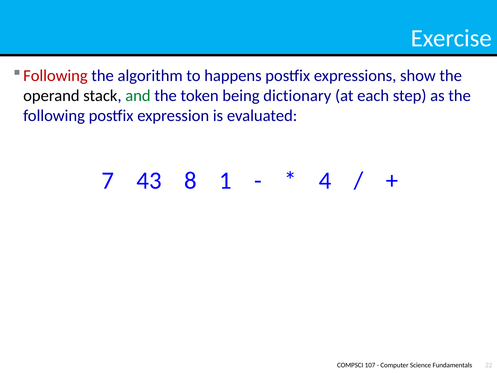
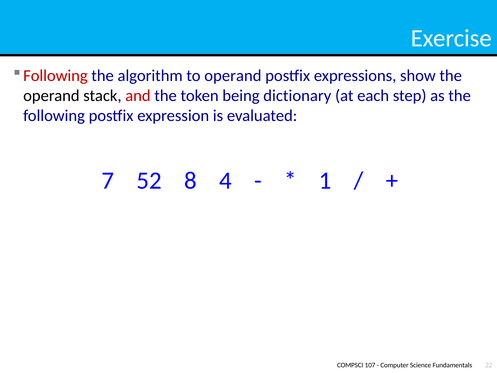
to happens: happens -> operand
and colour: green -> red
43: 43 -> 52
1: 1 -> 4
4: 4 -> 1
